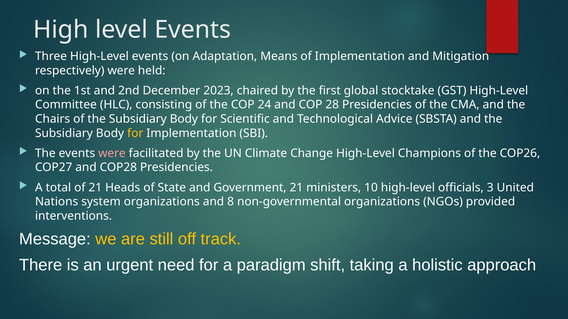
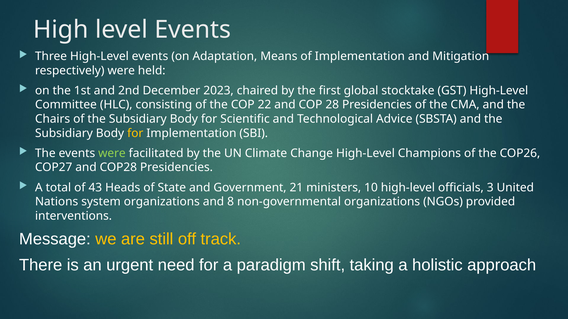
24: 24 -> 22
were at (112, 153) colour: pink -> light green
of 21: 21 -> 43
